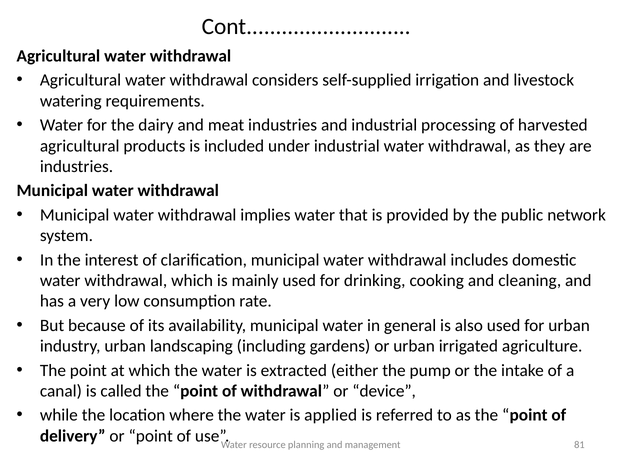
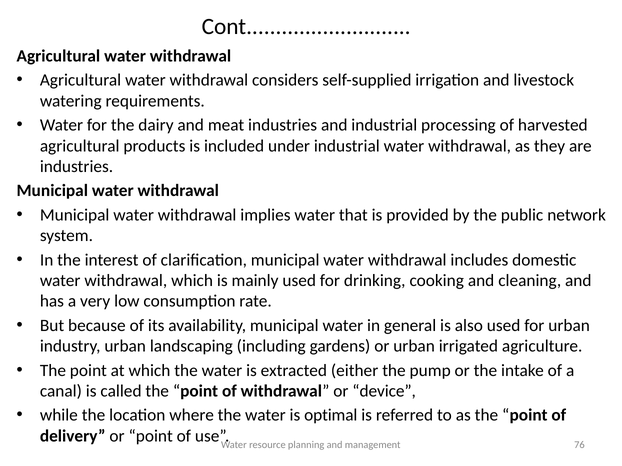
applied: applied -> optimal
81: 81 -> 76
